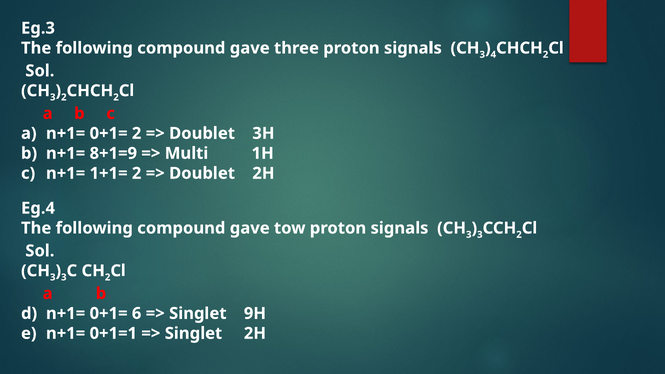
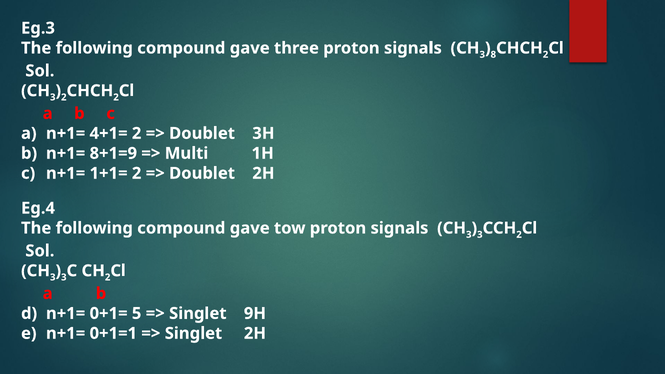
4: 4 -> 8
a n+1= 0+1=: 0+1= -> 4+1=
6: 6 -> 5
